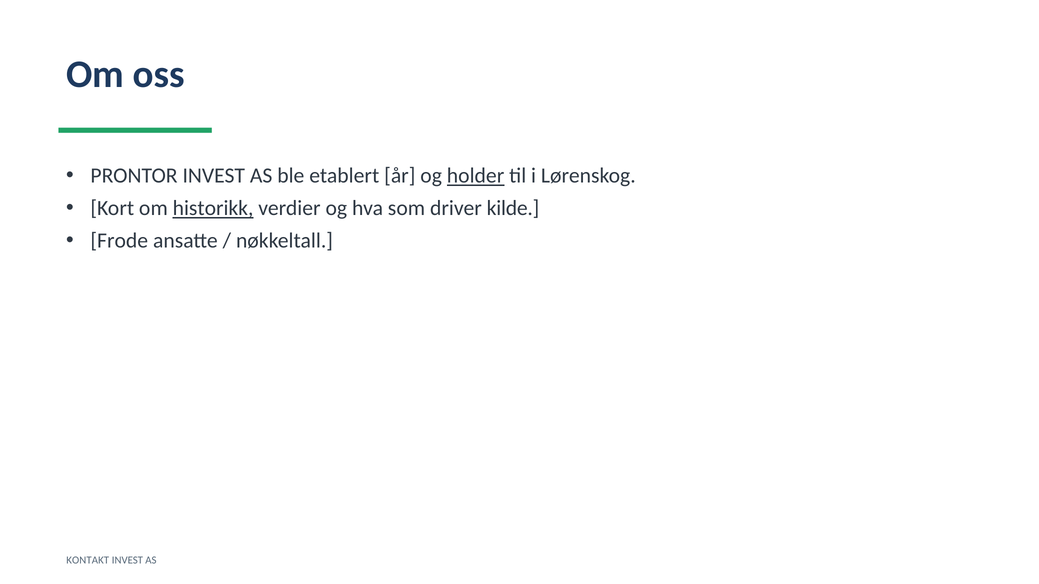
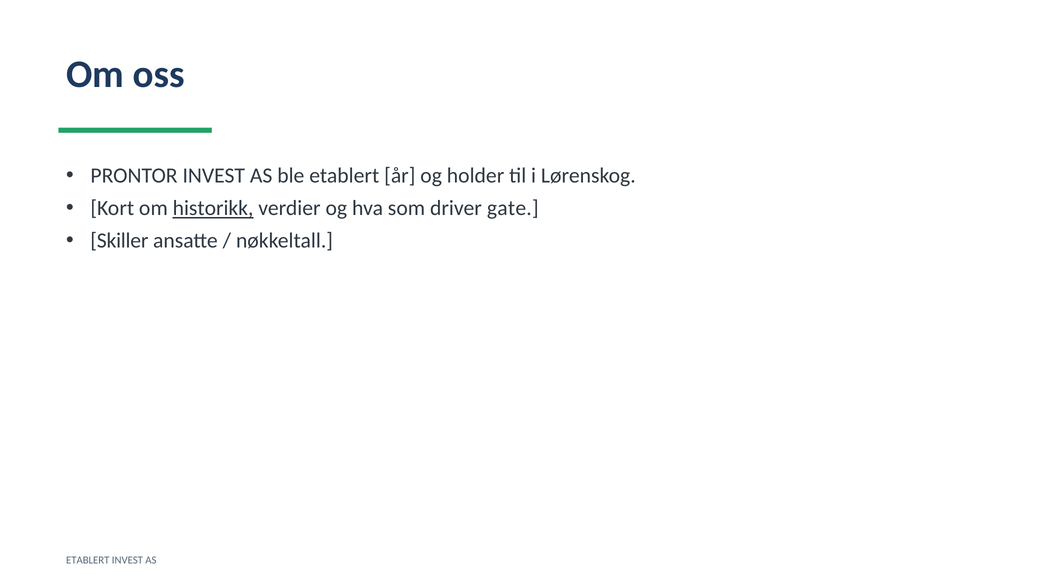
holder underline: present -> none
kilde: kilde -> gate
Frode: Frode -> Skiller
KONTAKT at (88, 561): KONTAKT -> ETABLERT
